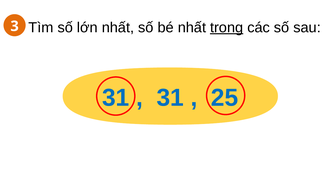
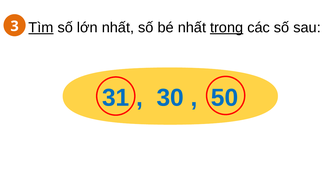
Tìm underline: none -> present
31 at (170, 98): 31 -> 30
25: 25 -> 50
